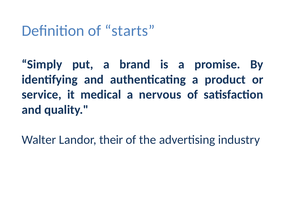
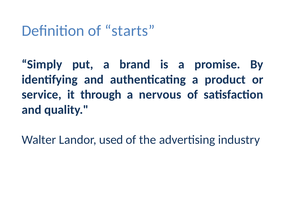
medical: medical -> through
their: their -> used
